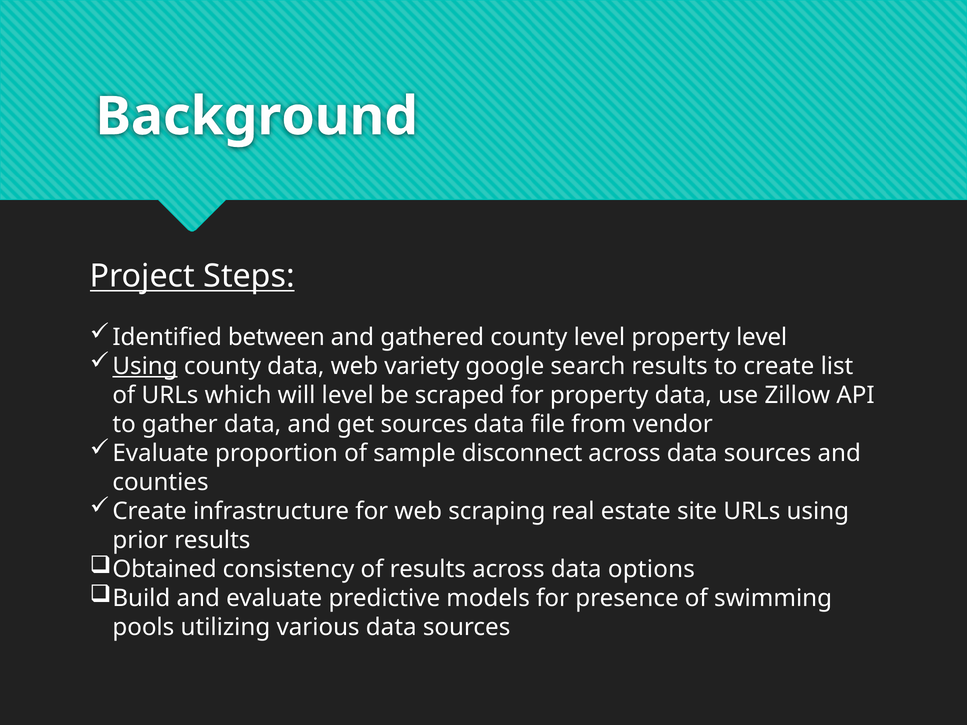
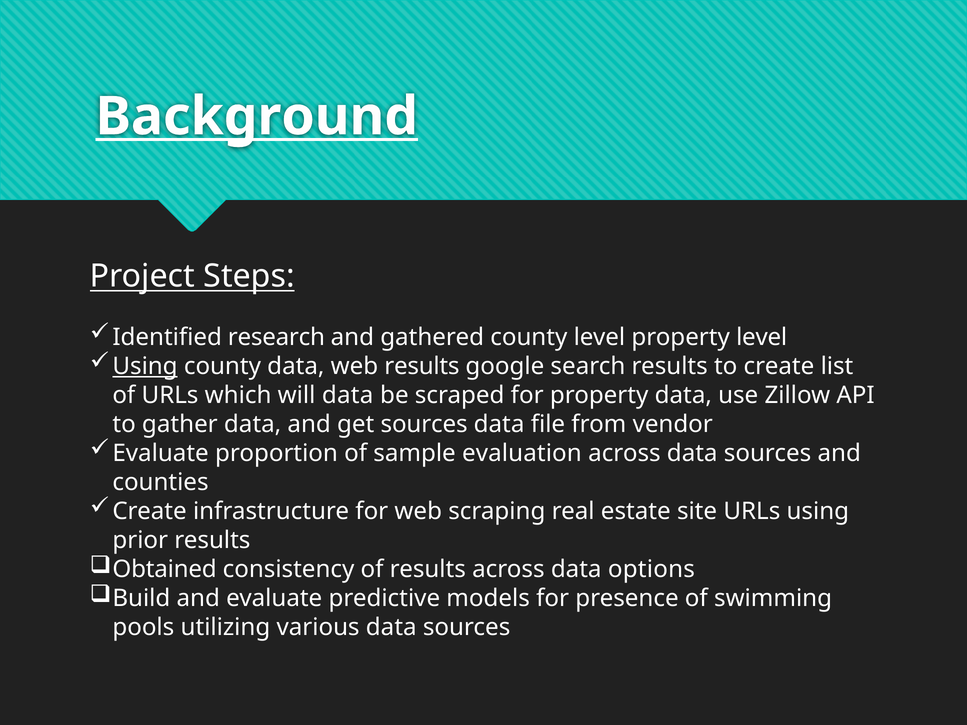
Background underline: none -> present
between: between -> research
web variety: variety -> results
will level: level -> data
disconnect: disconnect -> evaluation
